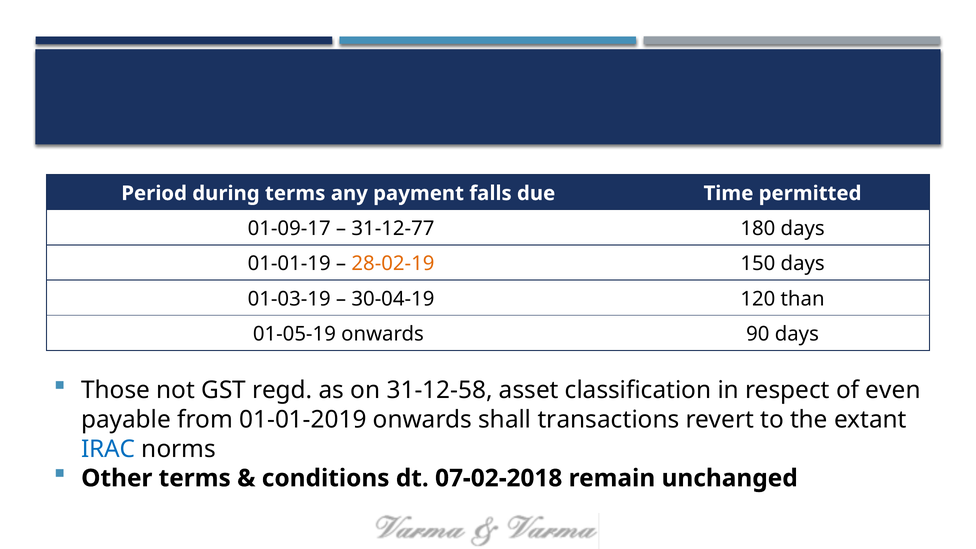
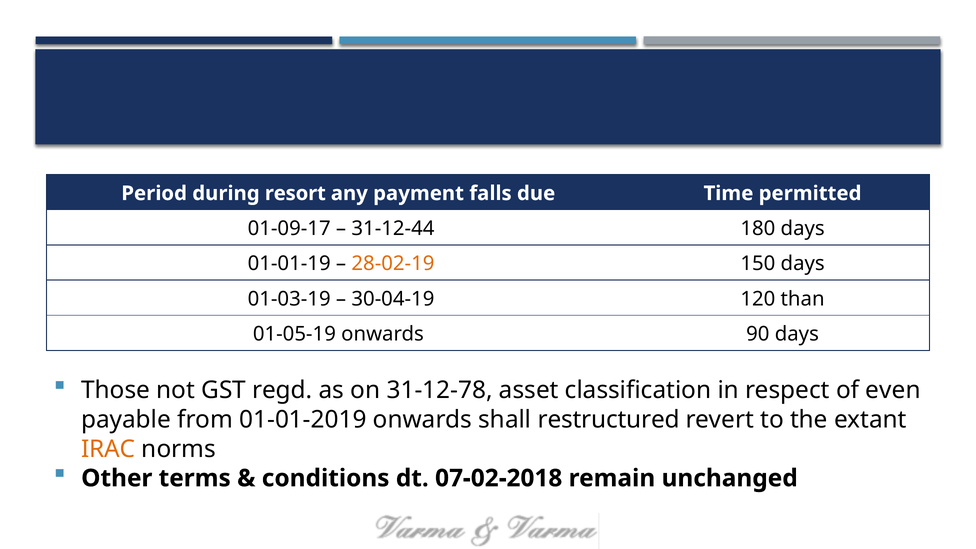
during terms: terms -> resort
31-12-77: 31-12-77 -> 31-12-44
31-12-58: 31-12-58 -> 31-12-78
transactions: transactions -> restructured
IRAC colour: blue -> orange
